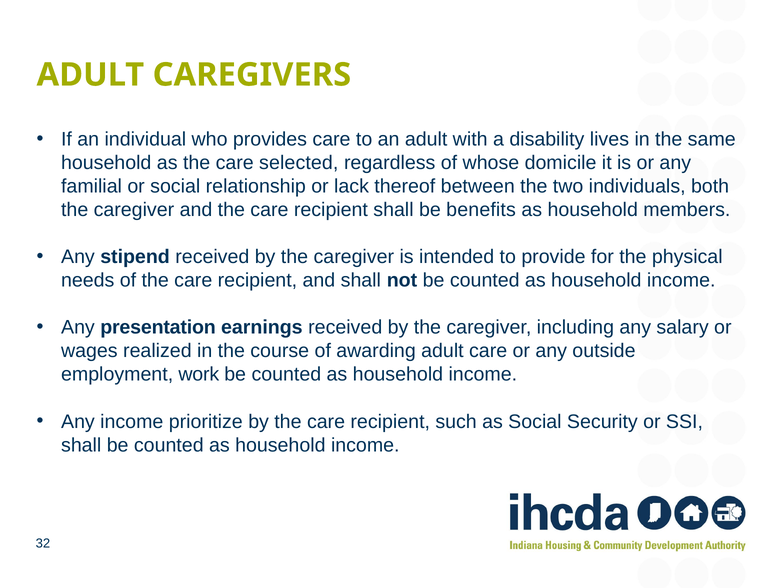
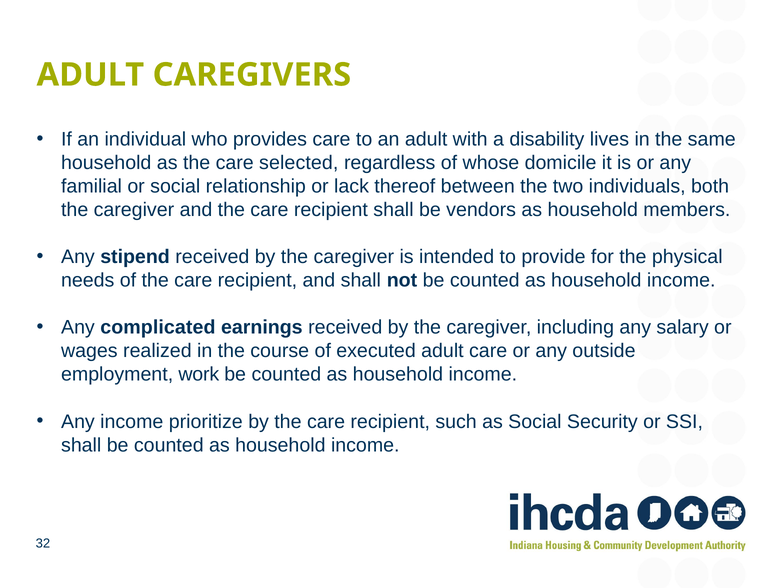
benefits: benefits -> vendors
presentation: presentation -> complicated
awarding: awarding -> executed
